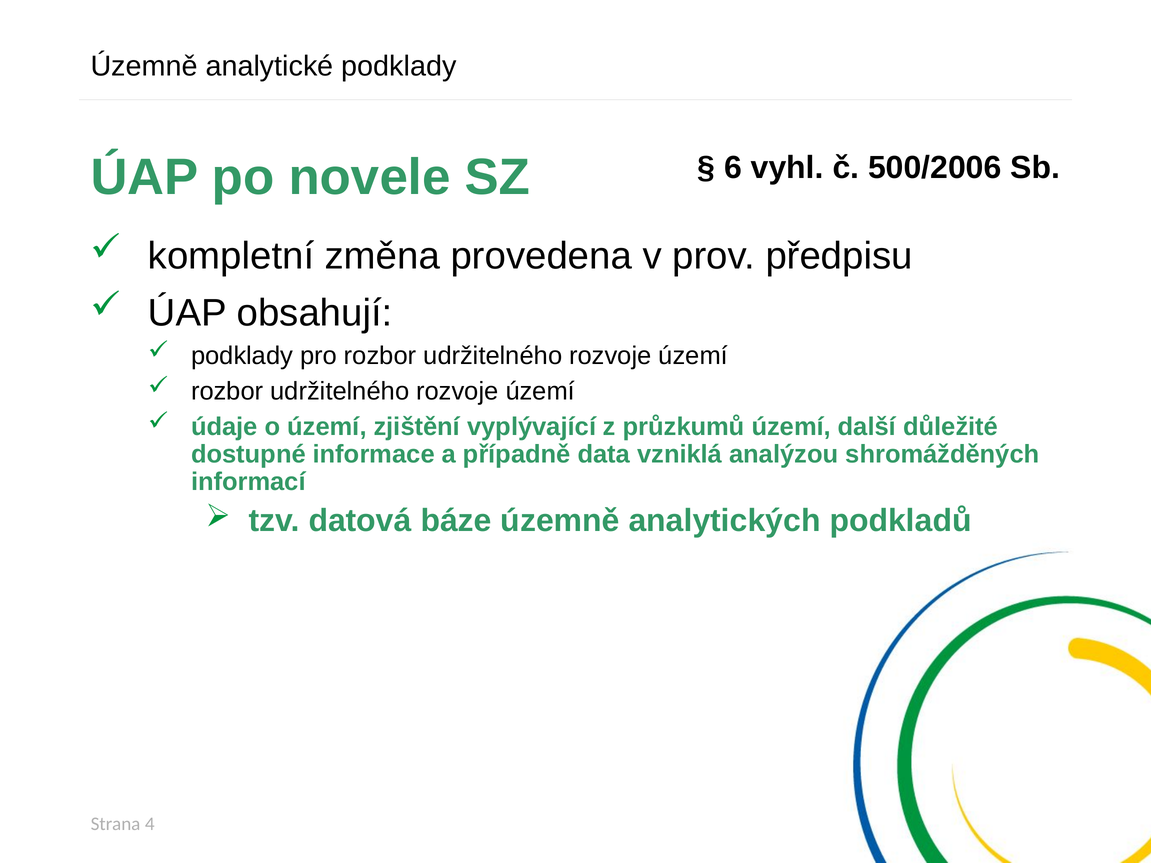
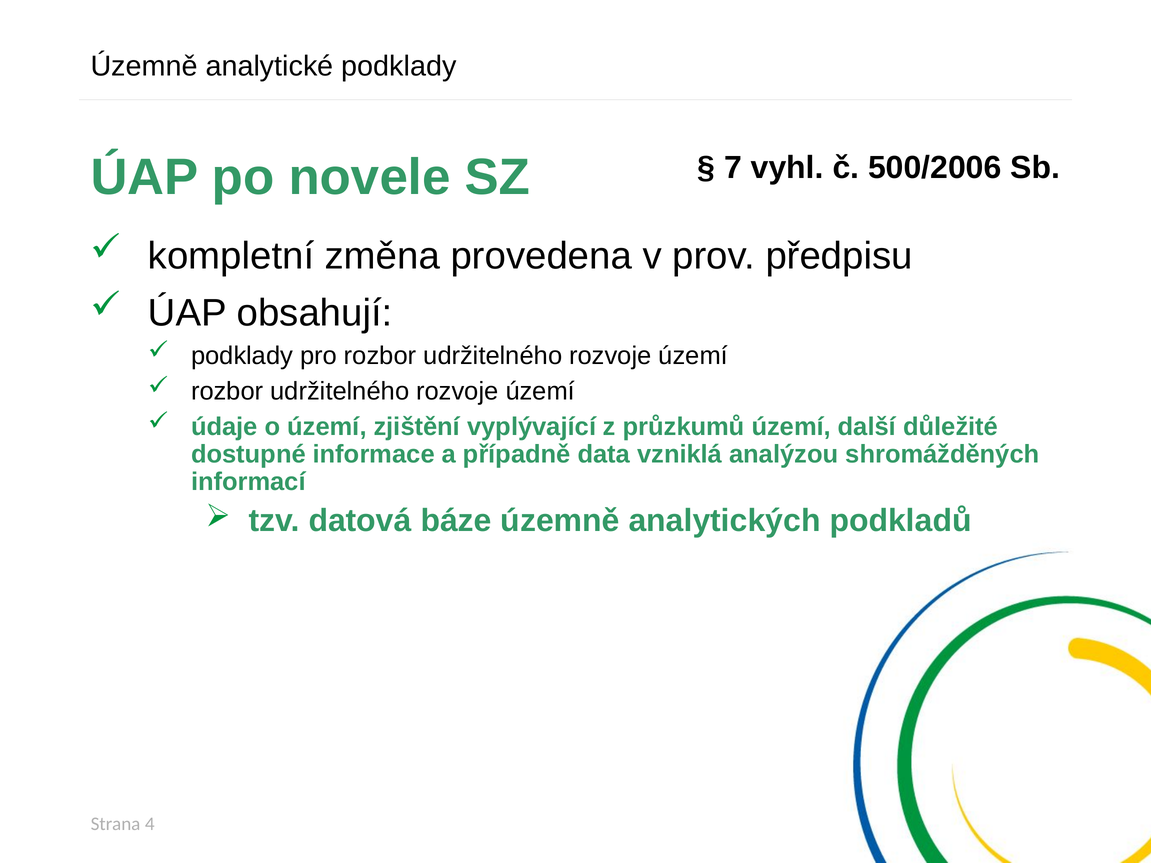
6: 6 -> 7
